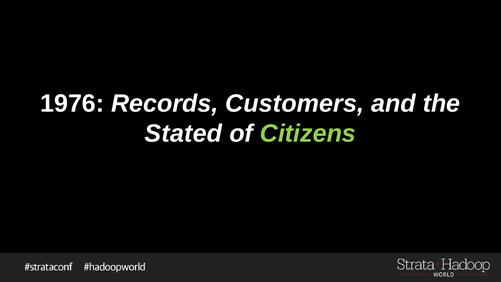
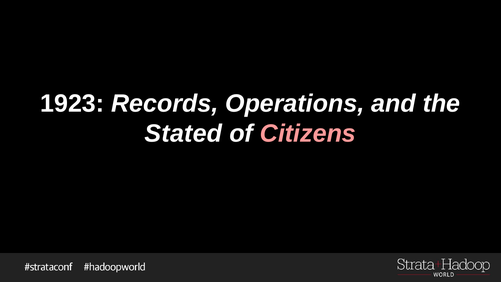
1976: 1976 -> 1923
Customers: Customers -> Operations
Citizens colour: light green -> pink
